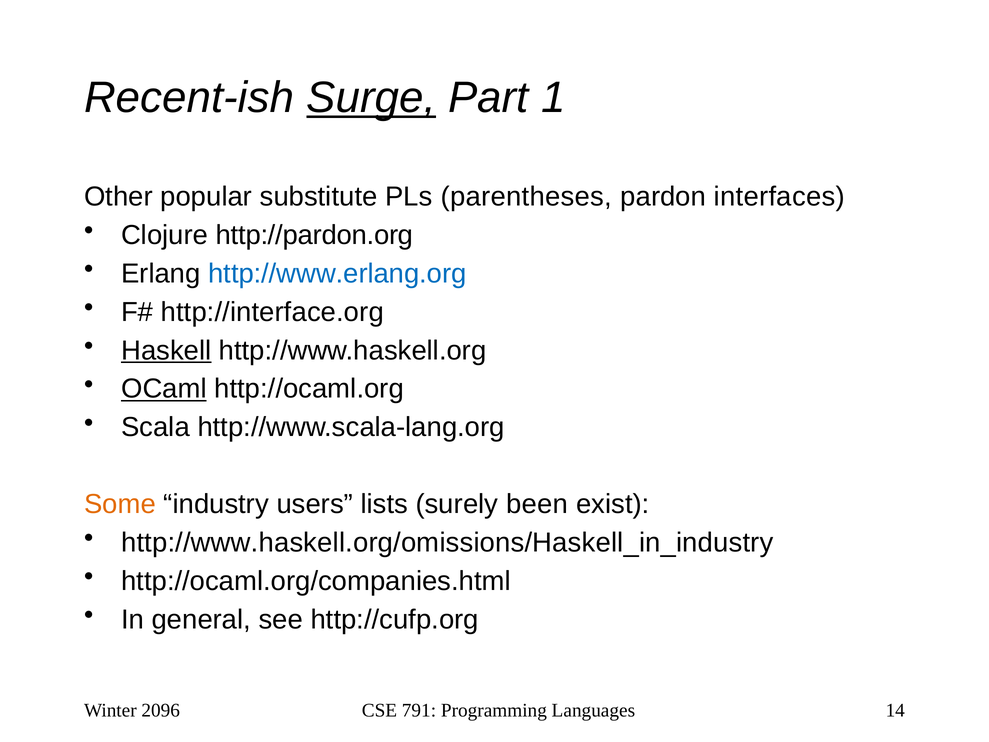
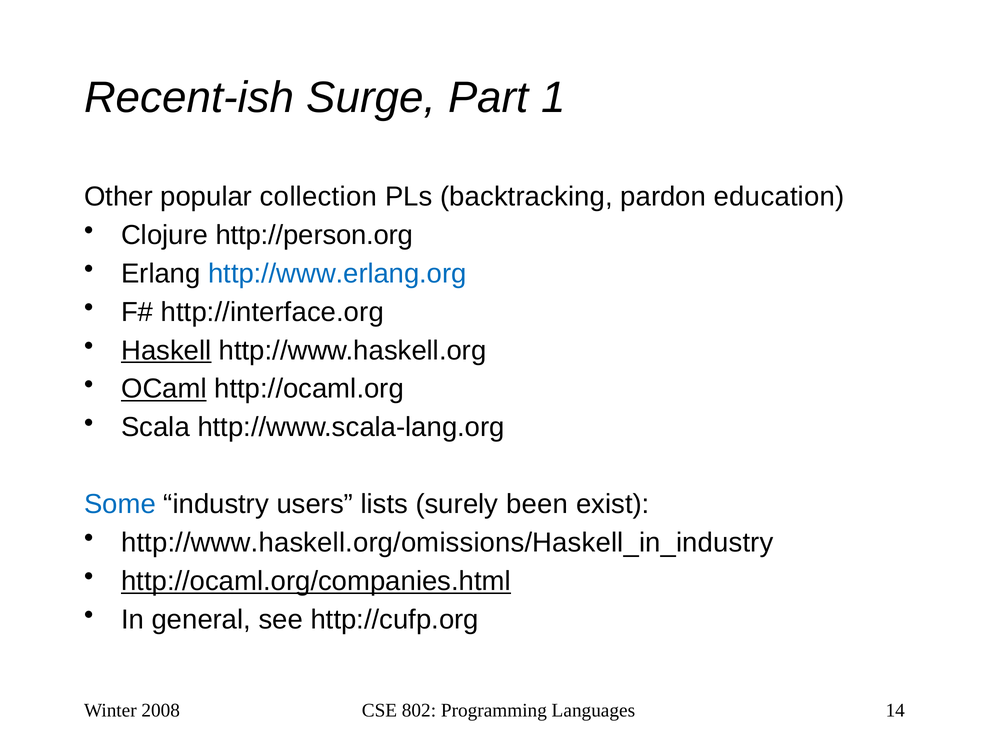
Surge underline: present -> none
substitute: substitute -> collection
parentheses: parentheses -> backtracking
interfaces: interfaces -> education
http://pardon.org: http://pardon.org -> http://person.org
Some colour: orange -> blue
http://ocaml.org/companies.html underline: none -> present
2096: 2096 -> 2008
791: 791 -> 802
